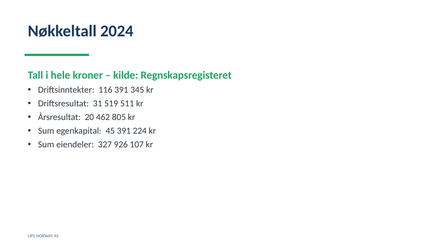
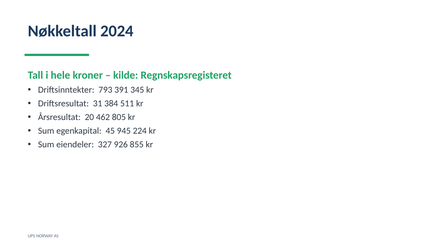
116: 116 -> 793
519: 519 -> 384
45 391: 391 -> 945
107: 107 -> 855
